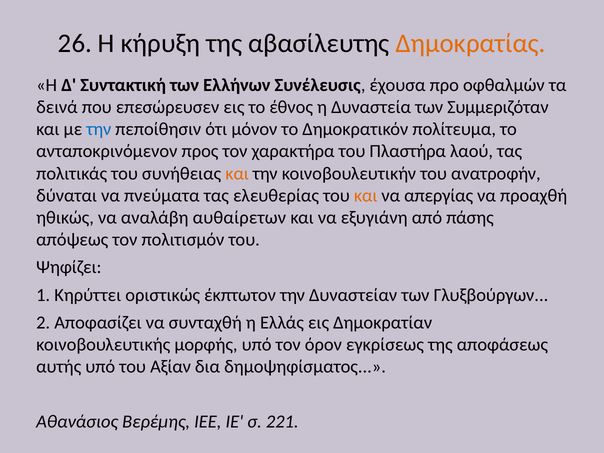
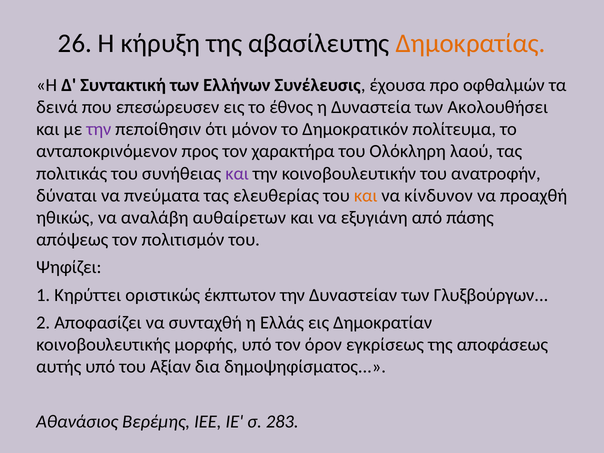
Συμμεριζόταν: Συμμεριζόταν -> Ακολουθήσει
την at (99, 129) colour: blue -> purple
Πλαστήρα: Πλαστήρα -> Ολόκληρη
και at (237, 173) colour: orange -> purple
απεργίας: απεργίας -> κίνδυνον
221: 221 -> 283
